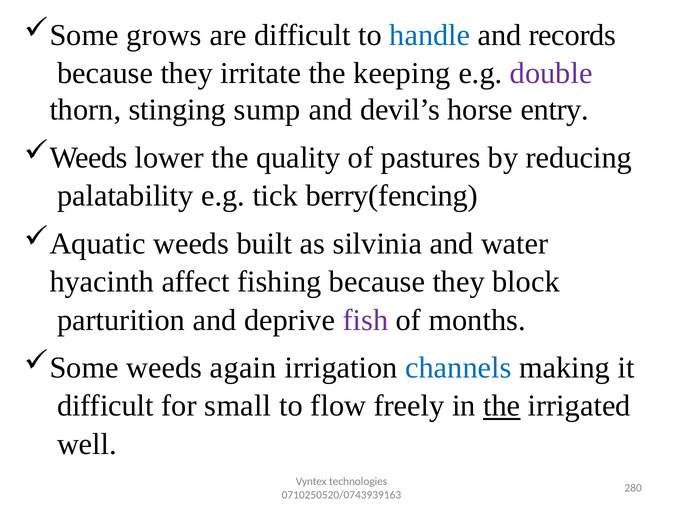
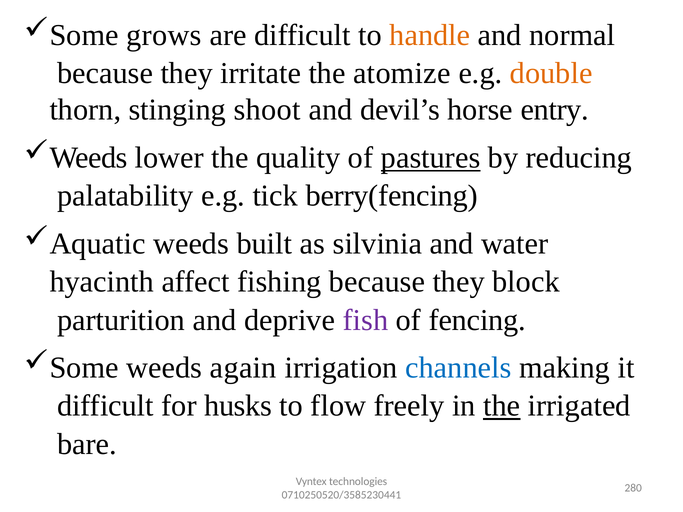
handle colour: blue -> orange
records: records -> normal
keeping: keeping -> atomize
double colour: purple -> orange
sump: sump -> shoot
pastures underline: none -> present
months: months -> fencing
small: small -> husks
well: well -> bare
0710250520/0743939163: 0710250520/0743939163 -> 0710250520/3585230441
